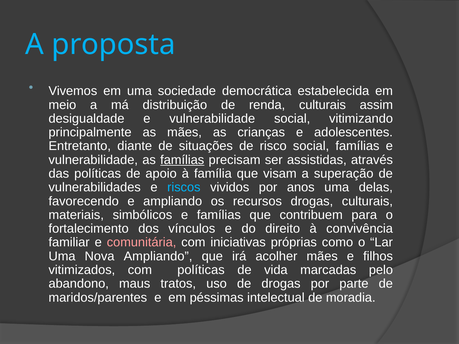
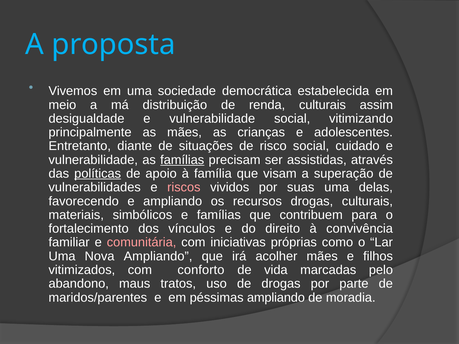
social famílias: famílias -> cuidado
políticas at (98, 174) underline: none -> present
riscos colour: light blue -> pink
anos: anos -> suas
com políticas: políticas -> conforto
péssimas intelectual: intelectual -> ampliando
